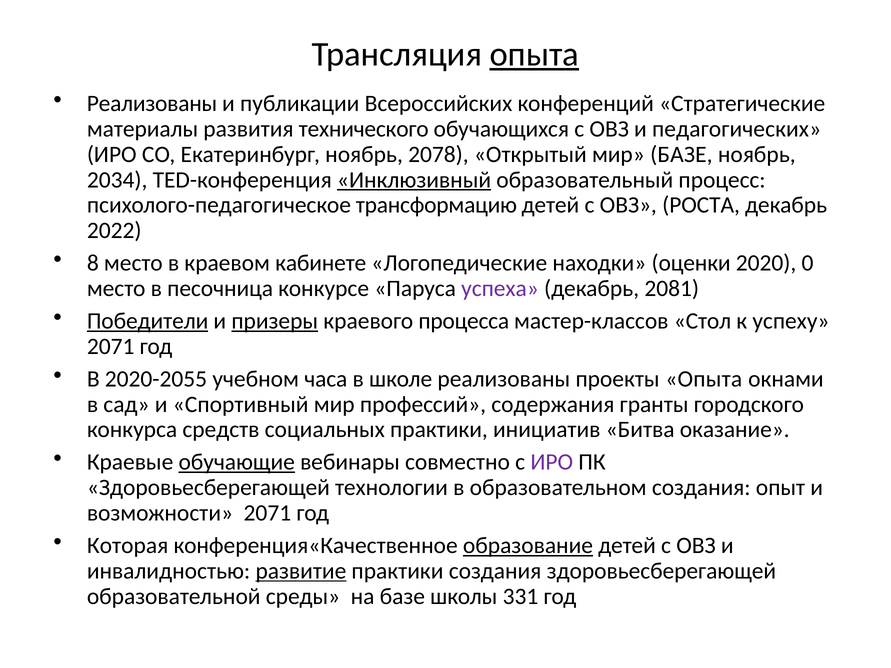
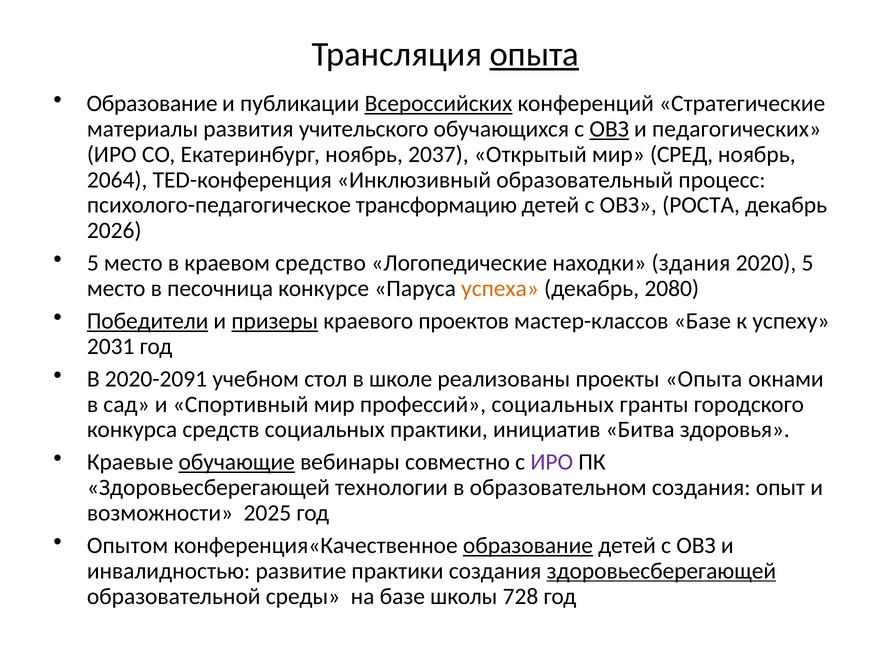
Реализованы at (152, 104): Реализованы -> Образование
Всероссийских underline: none -> present
технического: технического -> учительского
ОВЗ at (609, 129) underline: none -> present
2078: 2078 -> 2037
мир БАЗЕ: БАЗЕ -> СРЕД
2034: 2034 -> 2064
Инклюзивный underline: present -> none
2022: 2022 -> 2026
8 at (93, 263): 8 -> 5
кабинете: кабинете -> средство
оценки: оценки -> здания
2020 0: 0 -> 5
успеха colour: purple -> orange
2081: 2081 -> 2080
процесса: процесса -> проектов
мастер-классов Стол: Стол -> Базе
2071 at (111, 347): 2071 -> 2031
2020-2055: 2020-2055 -> 2020-2091
часа: часа -> стол
профессий содержания: содержания -> социальных
оказание: оказание -> здоровья
возможности 2071: 2071 -> 2025
Которая: Которая -> Опытом
развитие underline: present -> none
здоровьесберегающей at (661, 571) underline: none -> present
331: 331 -> 728
